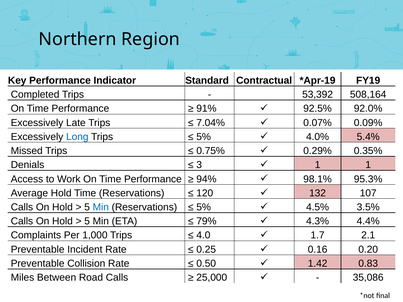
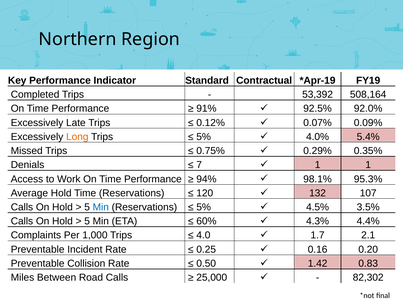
7.04%: 7.04% -> 0.12%
Long colour: blue -> orange
3: 3 -> 7
79%: 79% -> 60%
35,086: 35,086 -> 82,302
